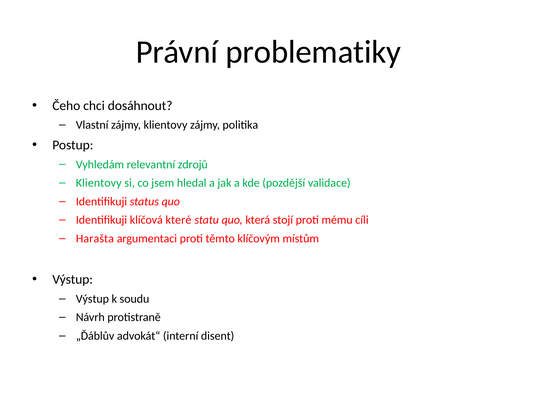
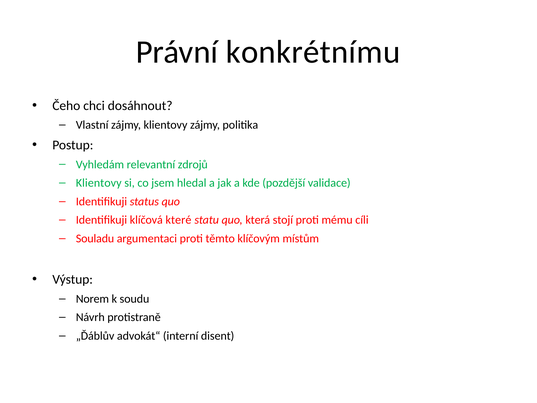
problematiky: problematiky -> konkrétnímu
Harašta: Harašta -> Souladu
Výstup at (92, 299): Výstup -> Norem
